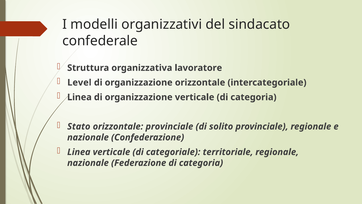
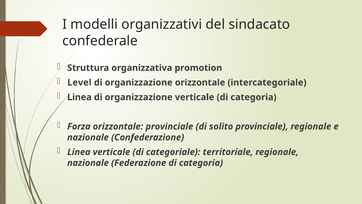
lavoratore: lavoratore -> promotion
Stato: Stato -> Forza
